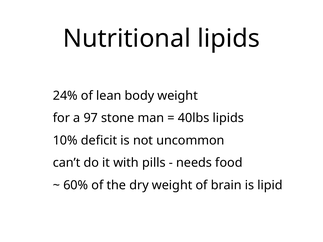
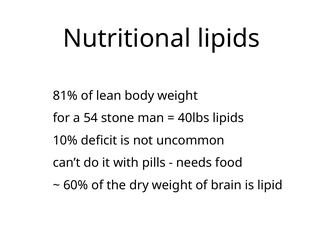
24%: 24% -> 81%
97: 97 -> 54
